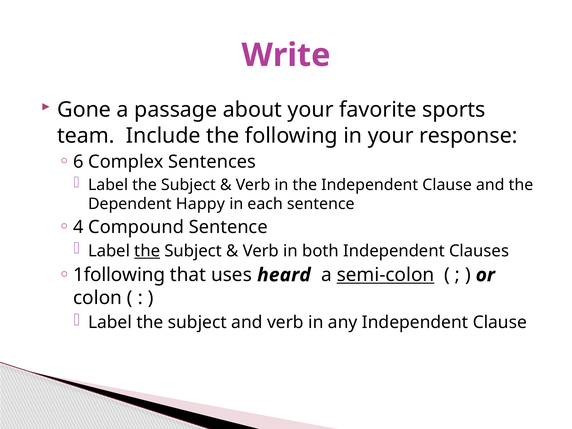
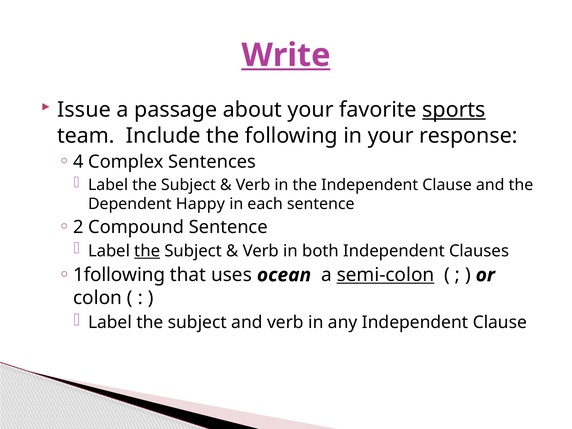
Write underline: none -> present
Gone: Gone -> Issue
sports underline: none -> present
6: 6 -> 4
4: 4 -> 2
heard: heard -> ocean
